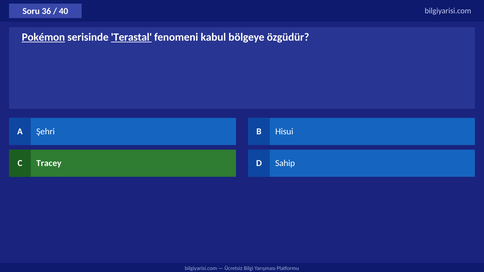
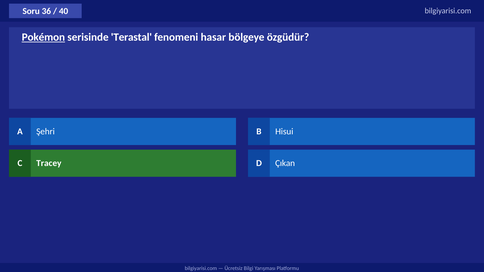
Terastal underline: present -> none
kabul: kabul -> hasar
Sahip: Sahip -> Çıkan
